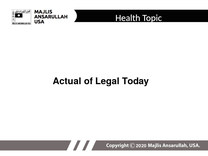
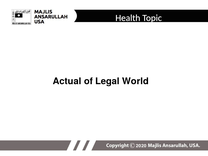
Today: Today -> World
